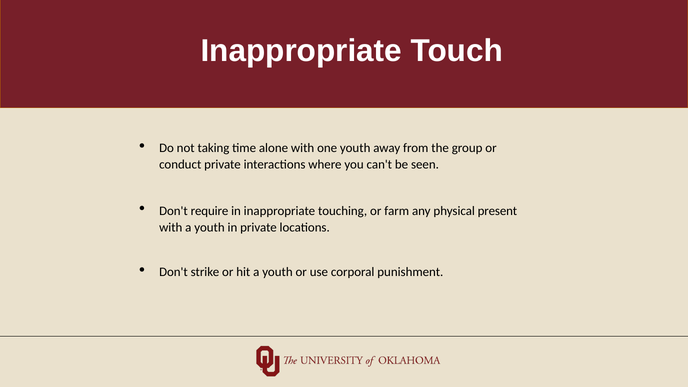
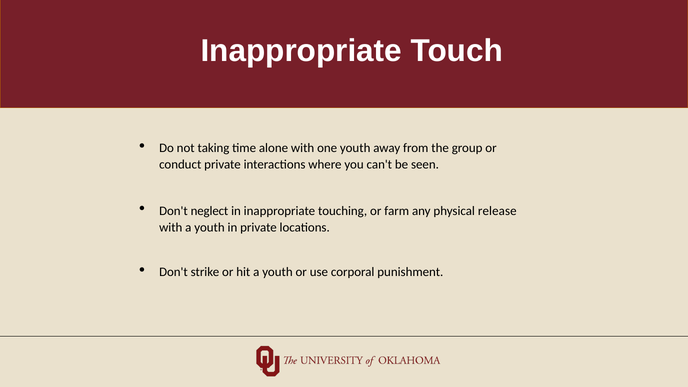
require: require -> neglect
present: present -> release
